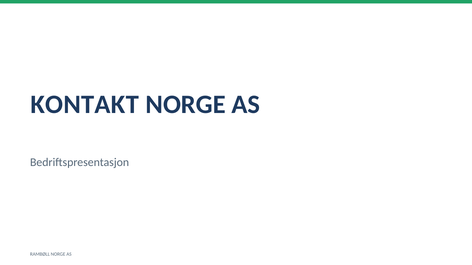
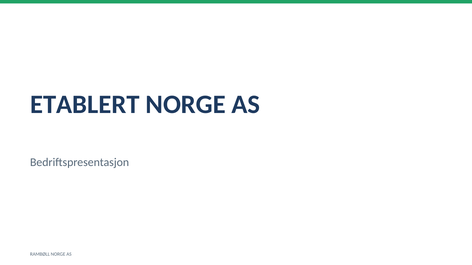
KONTAKT: KONTAKT -> ETABLERT
